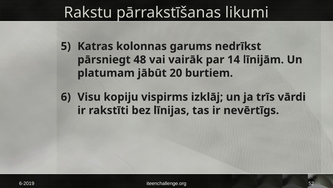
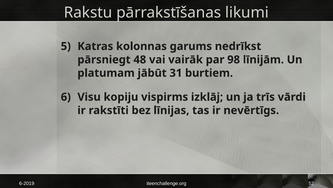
14: 14 -> 98
20: 20 -> 31
